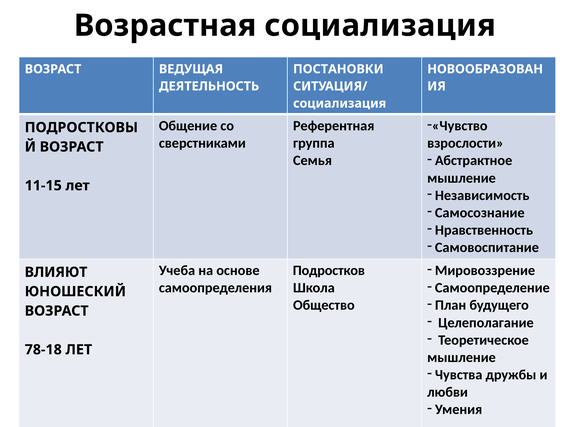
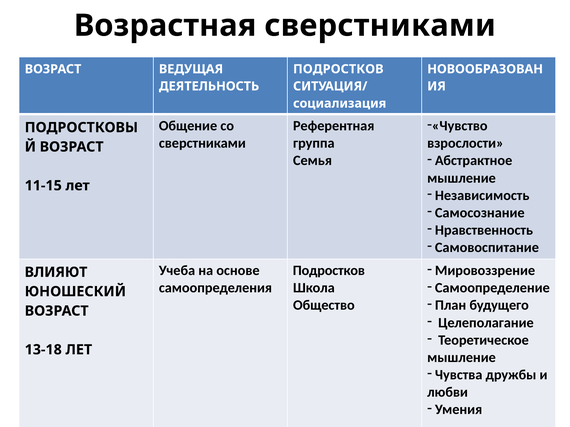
Возрастная социализация: социализация -> сверстниками
ПОСТАНОВКИ at (338, 69): ПОСТАНОВКИ -> ПОДРОСТКОВ
78-18: 78-18 -> 13-18
